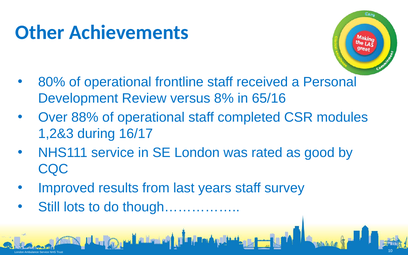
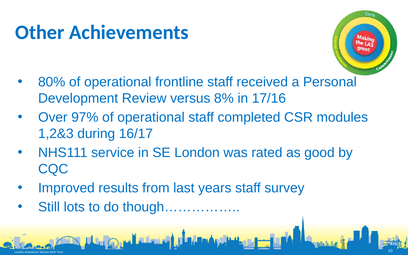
65/16: 65/16 -> 17/16
88%: 88% -> 97%
